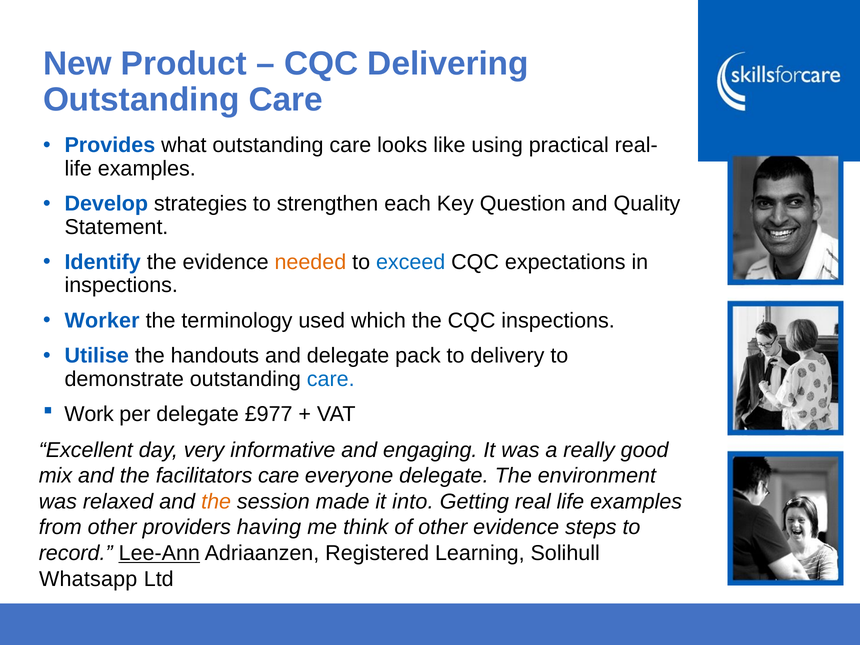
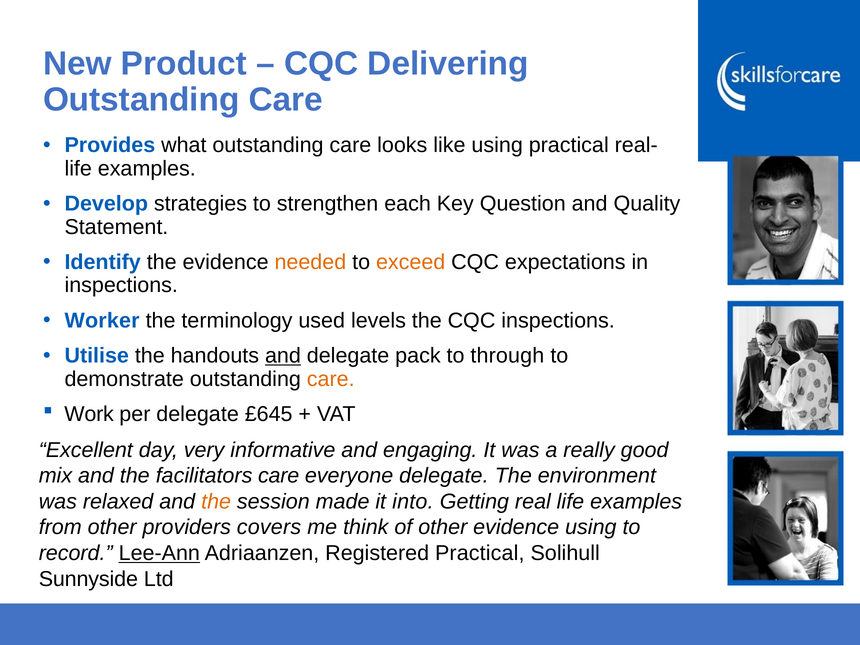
exceed colour: blue -> orange
which: which -> levels
and at (283, 356) underline: none -> present
delivery: delivery -> through
care at (331, 379) colour: blue -> orange
£977: £977 -> £645
having: having -> covers
evidence steps: steps -> using
Registered Learning: Learning -> Practical
Whatsapp: Whatsapp -> Sunnyside
